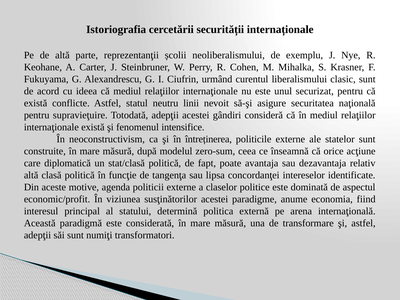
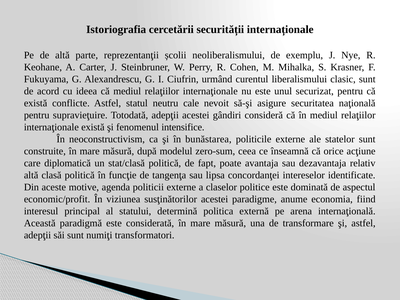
linii: linii -> cale
întreținerea: întreținerea -> bunăstarea
